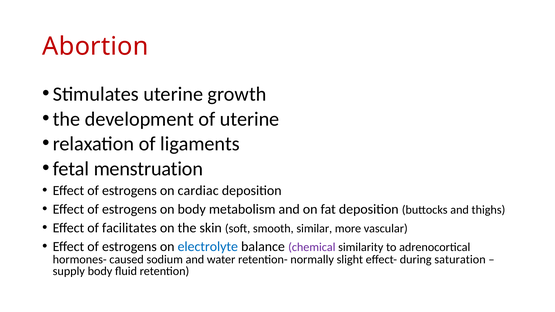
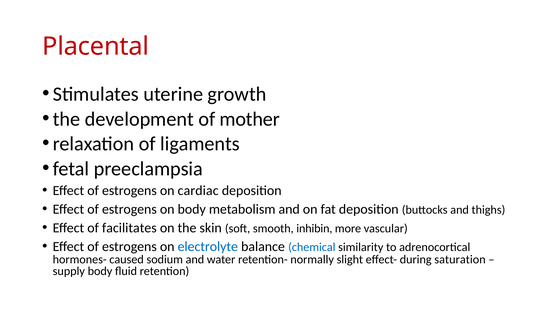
Abortion: Abortion -> Placental
of uterine: uterine -> mother
menstruation: menstruation -> preeclampsia
similar: similar -> inhibin
chemical colour: purple -> blue
